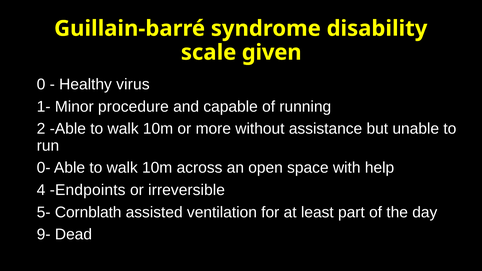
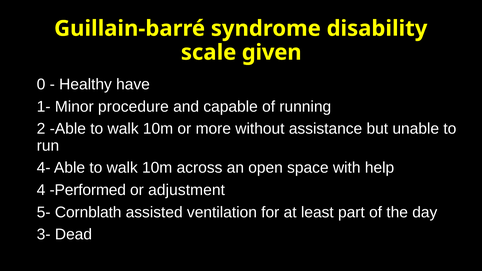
virus: virus -> have
0-: 0- -> 4-
Endpoints: Endpoints -> Performed
irreversible: irreversible -> adjustment
9-: 9- -> 3-
